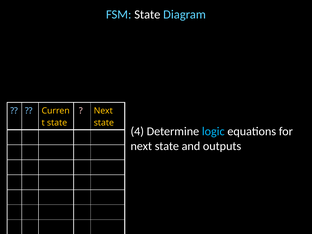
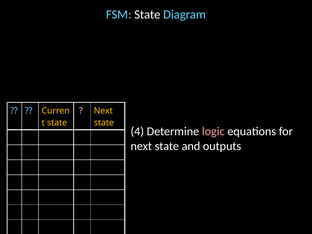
logic colour: light blue -> pink
